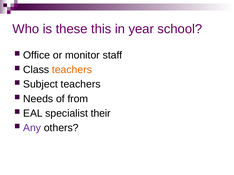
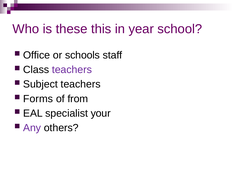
monitor: monitor -> schools
teachers at (72, 70) colour: orange -> purple
Needs: Needs -> Forms
their: their -> your
